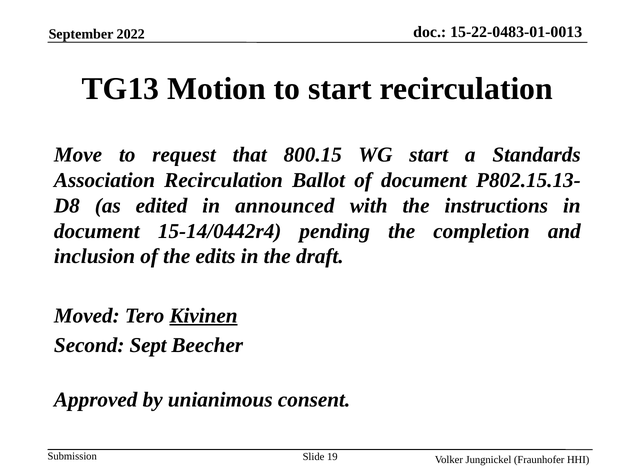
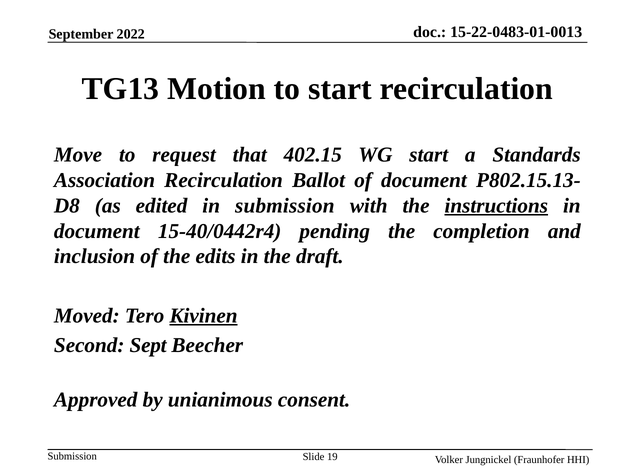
800.15: 800.15 -> 402.15
in announced: announced -> submission
instructions underline: none -> present
15-14/0442r4: 15-14/0442r4 -> 15-40/0442r4
